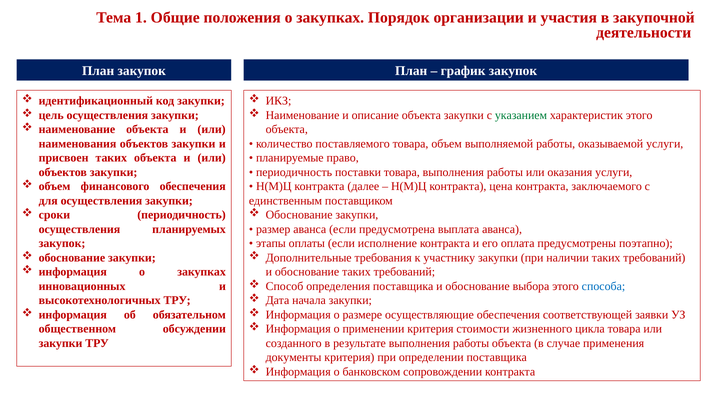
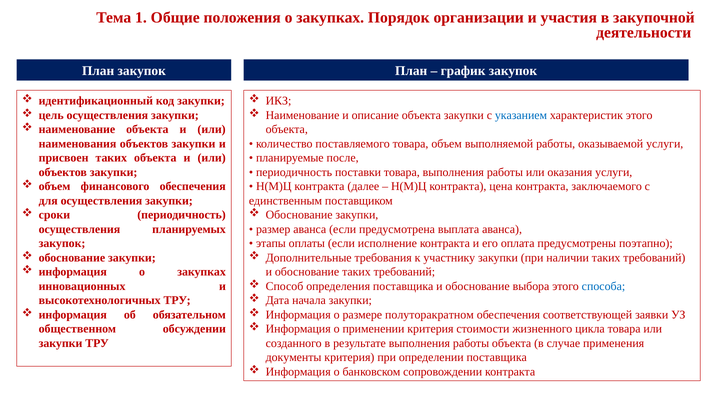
указанием colour: green -> blue
право: право -> после
осуществляющие: осуществляющие -> полуторакратном
